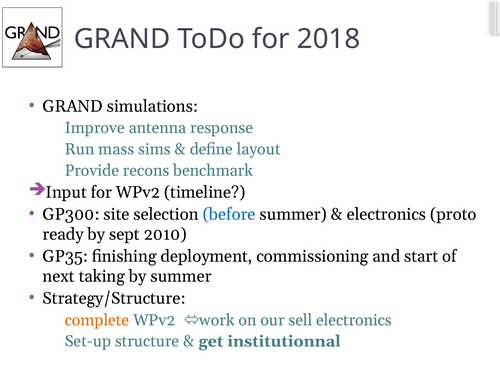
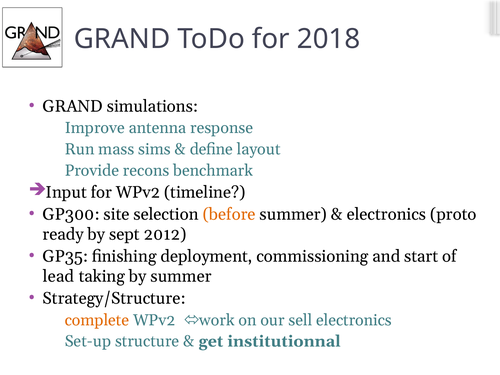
before colour: blue -> orange
2010: 2010 -> 2012
next: next -> lead
